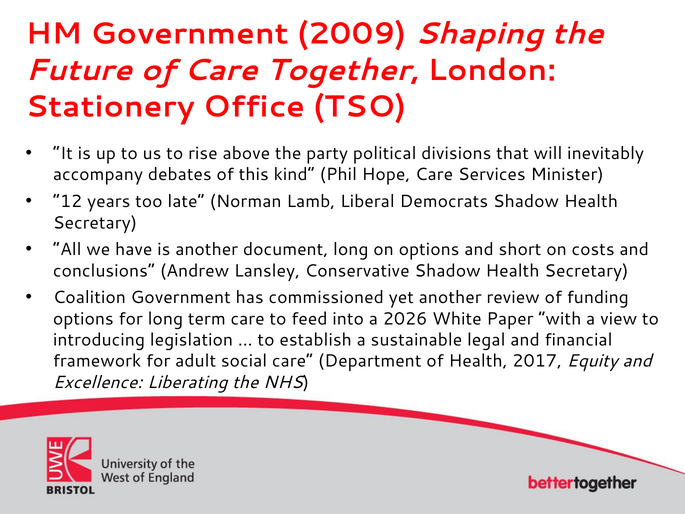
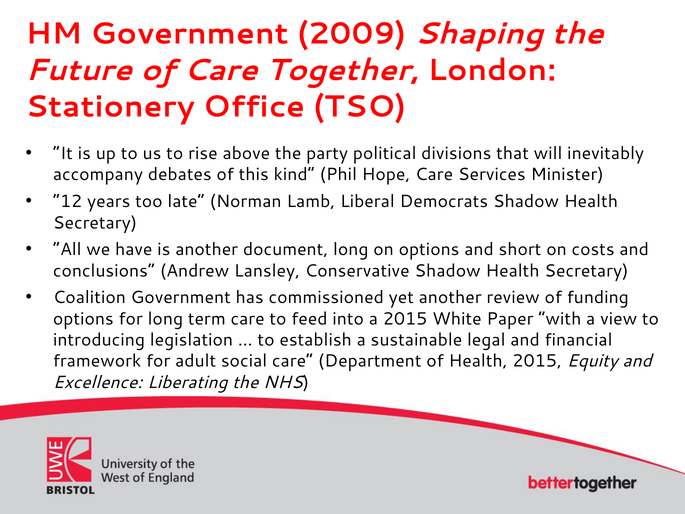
a 2026: 2026 -> 2015
Health 2017: 2017 -> 2015
